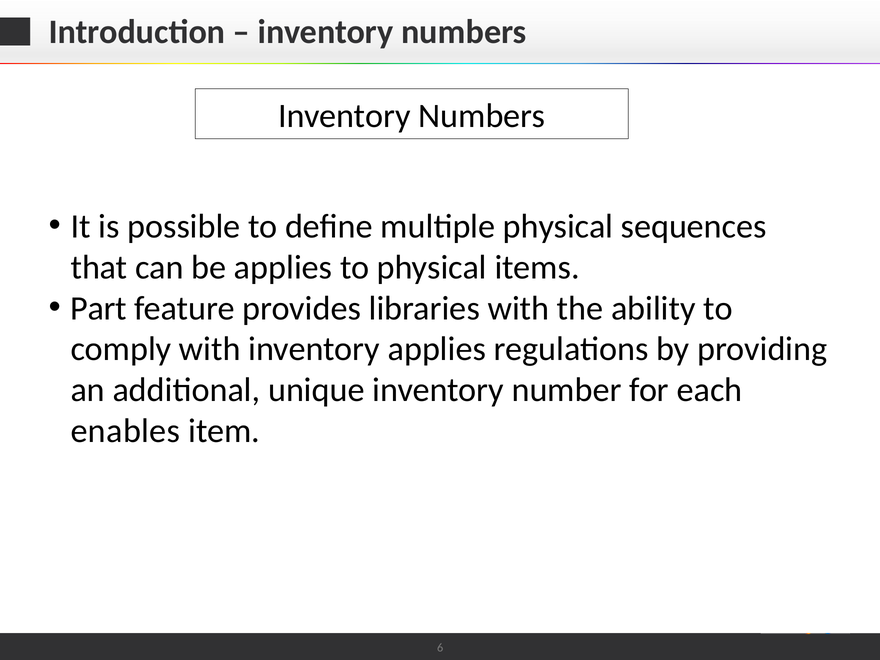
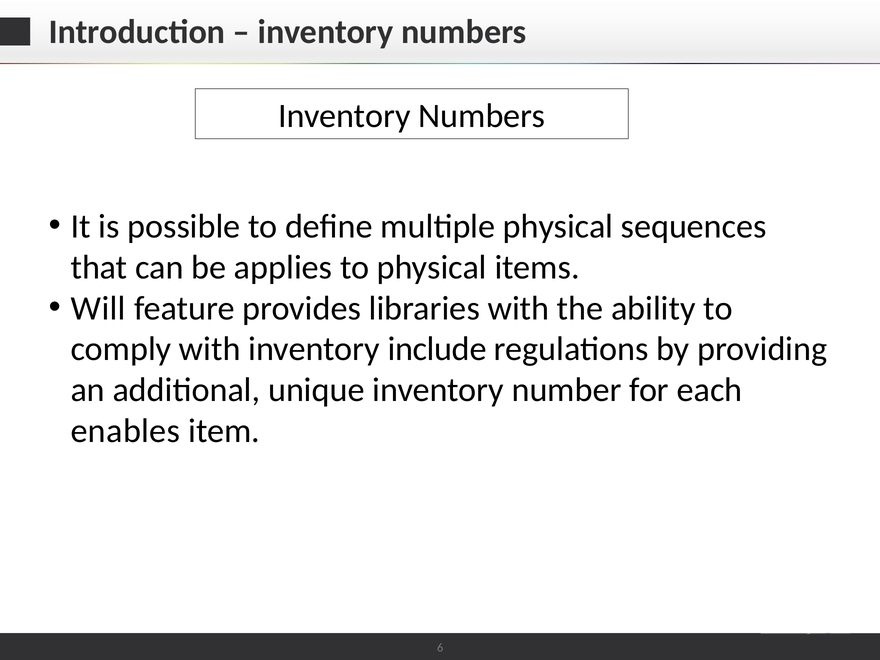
Part: Part -> Will
inventory applies: applies -> include
